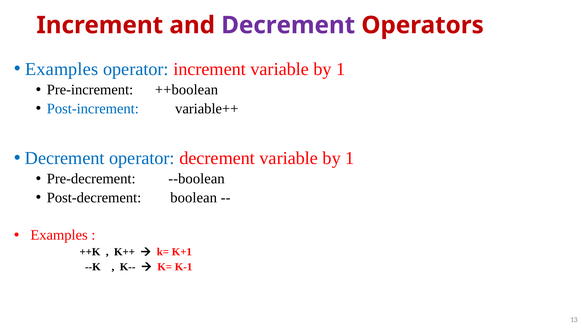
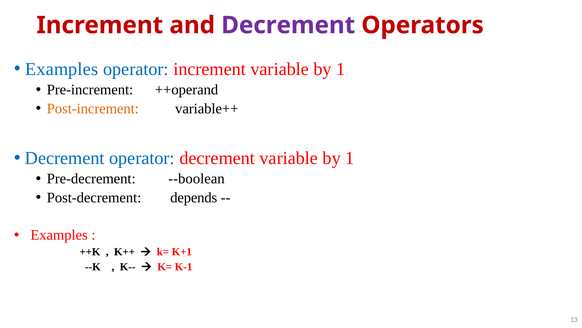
++boolean: ++boolean -> ++operand
Post-increment colour: blue -> orange
boolean: boolean -> depends
